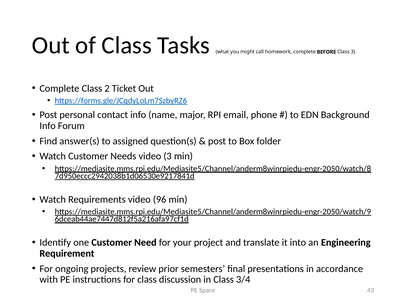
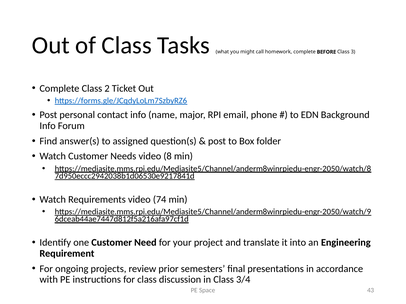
video 3: 3 -> 8
96: 96 -> 74
